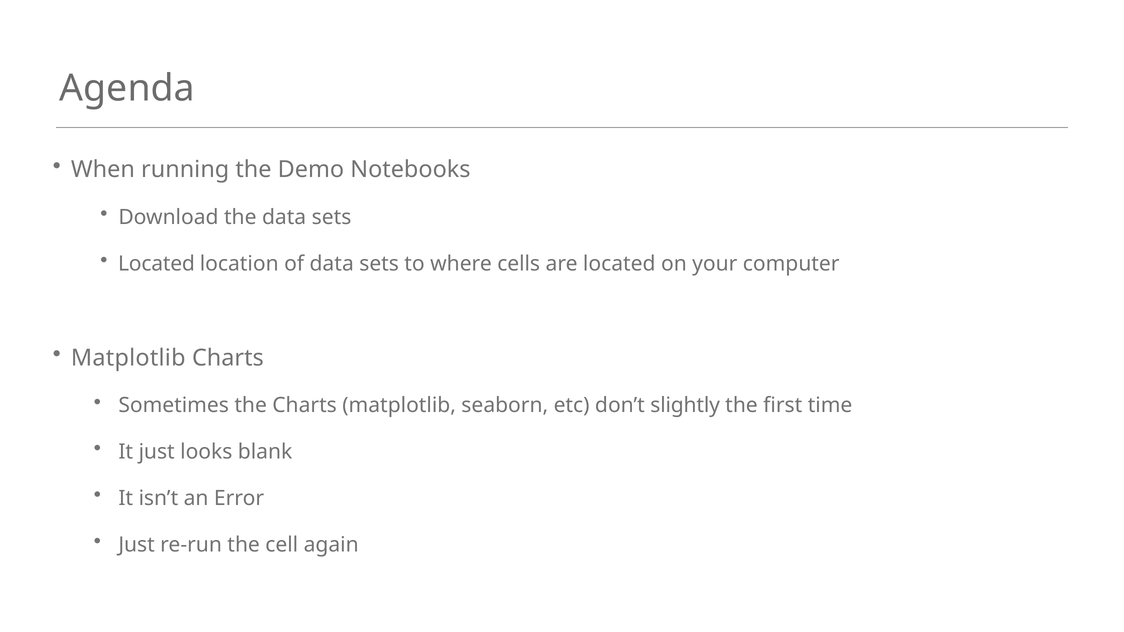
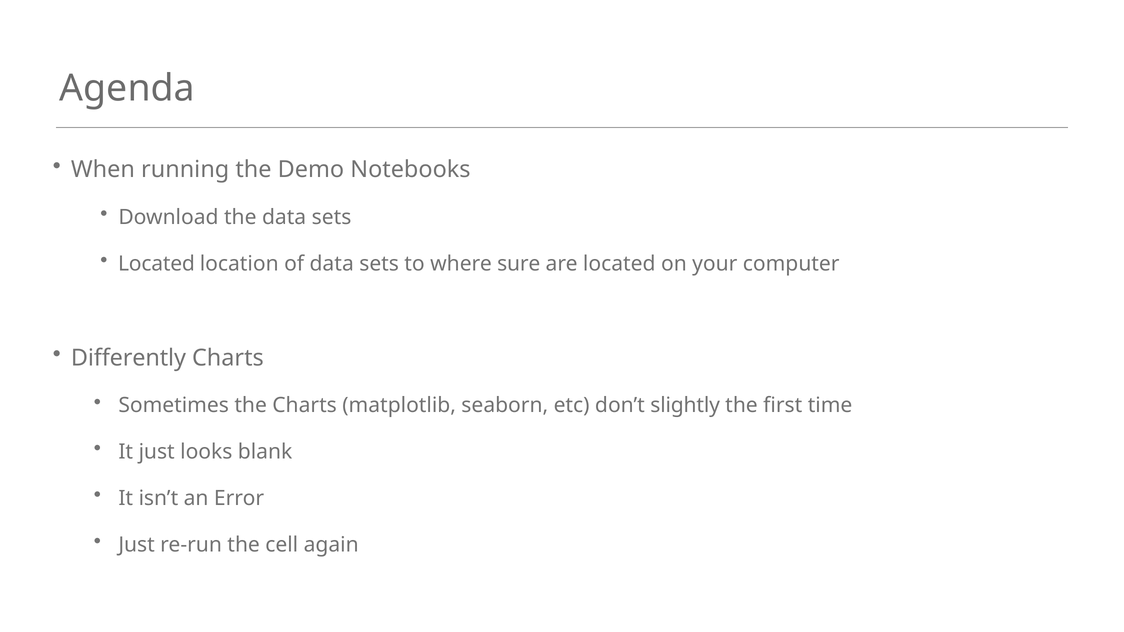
cells: cells -> sure
Matplotlib at (128, 358): Matplotlib -> Differently
